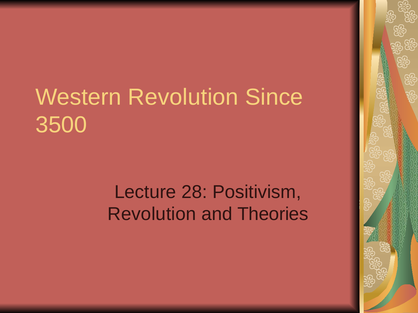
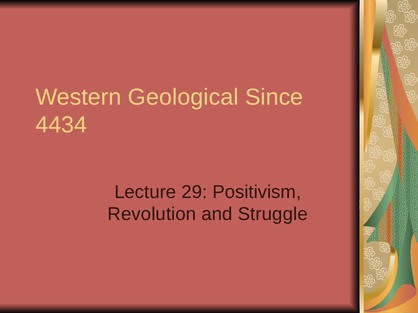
Western Revolution: Revolution -> Geological
3500: 3500 -> 4434
28: 28 -> 29
Theories: Theories -> Struggle
